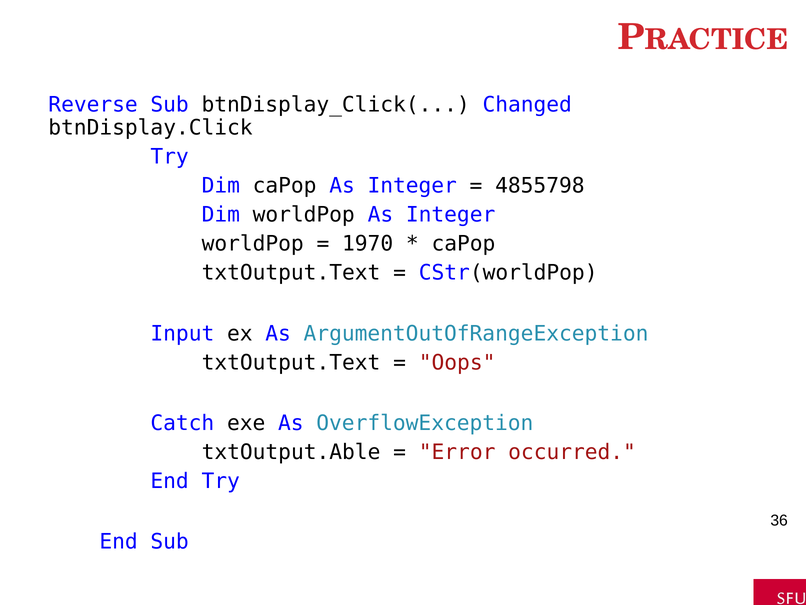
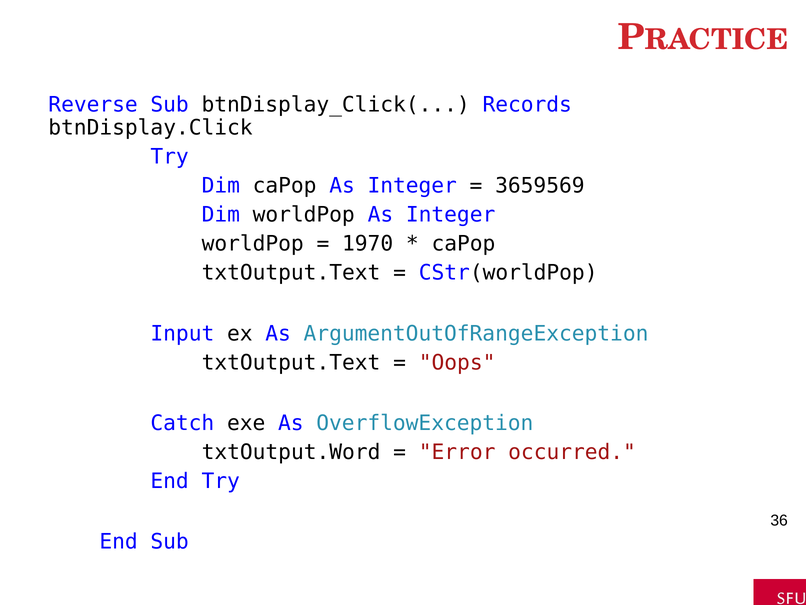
Changed: Changed -> Records
4855798: 4855798 -> 3659569
txtOutput.Able: txtOutput.Able -> txtOutput.Word
